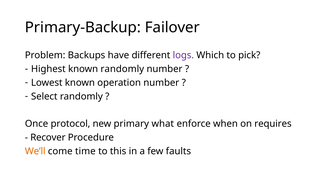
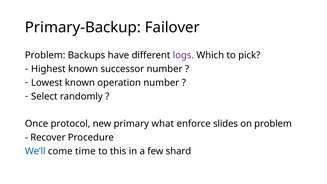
known randomly: randomly -> successor
when: when -> slides
on requires: requires -> problem
We’ll colour: orange -> blue
faults: faults -> shard
